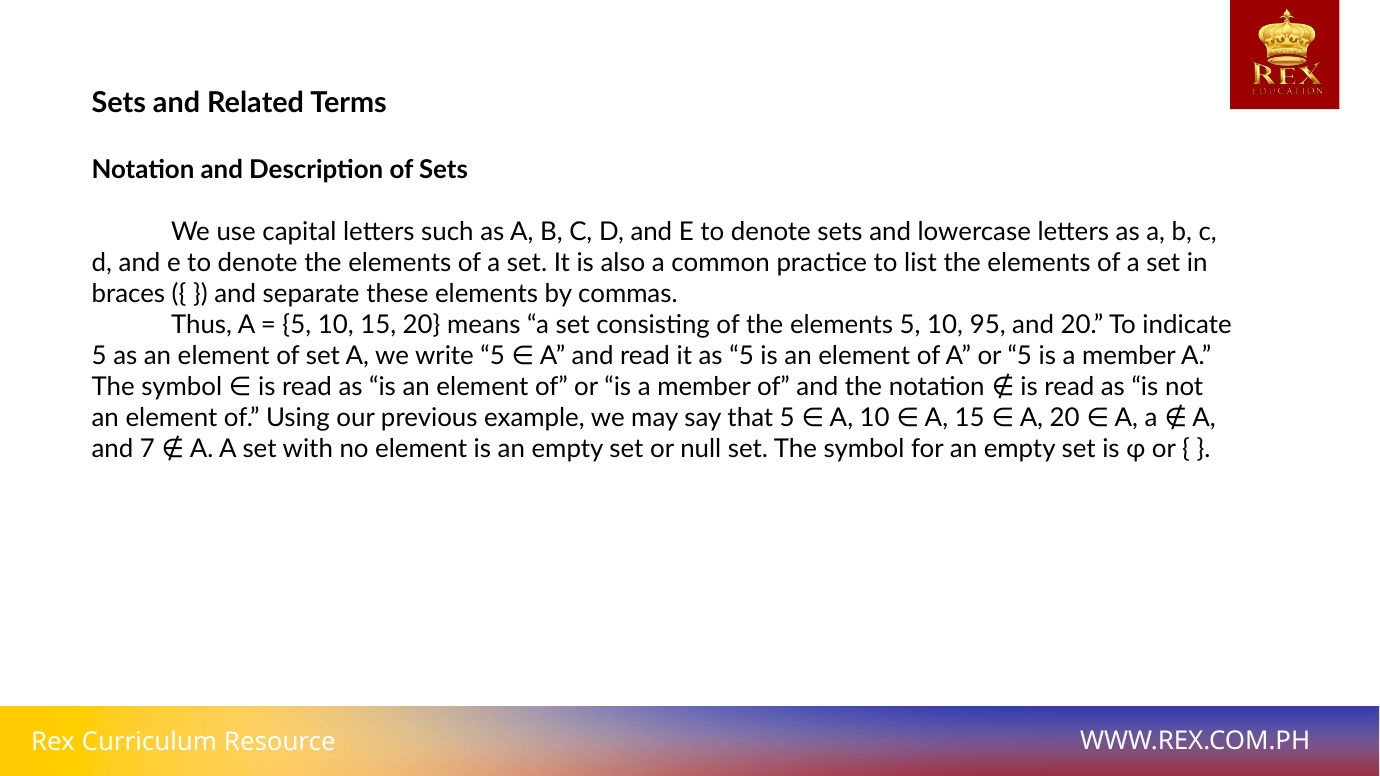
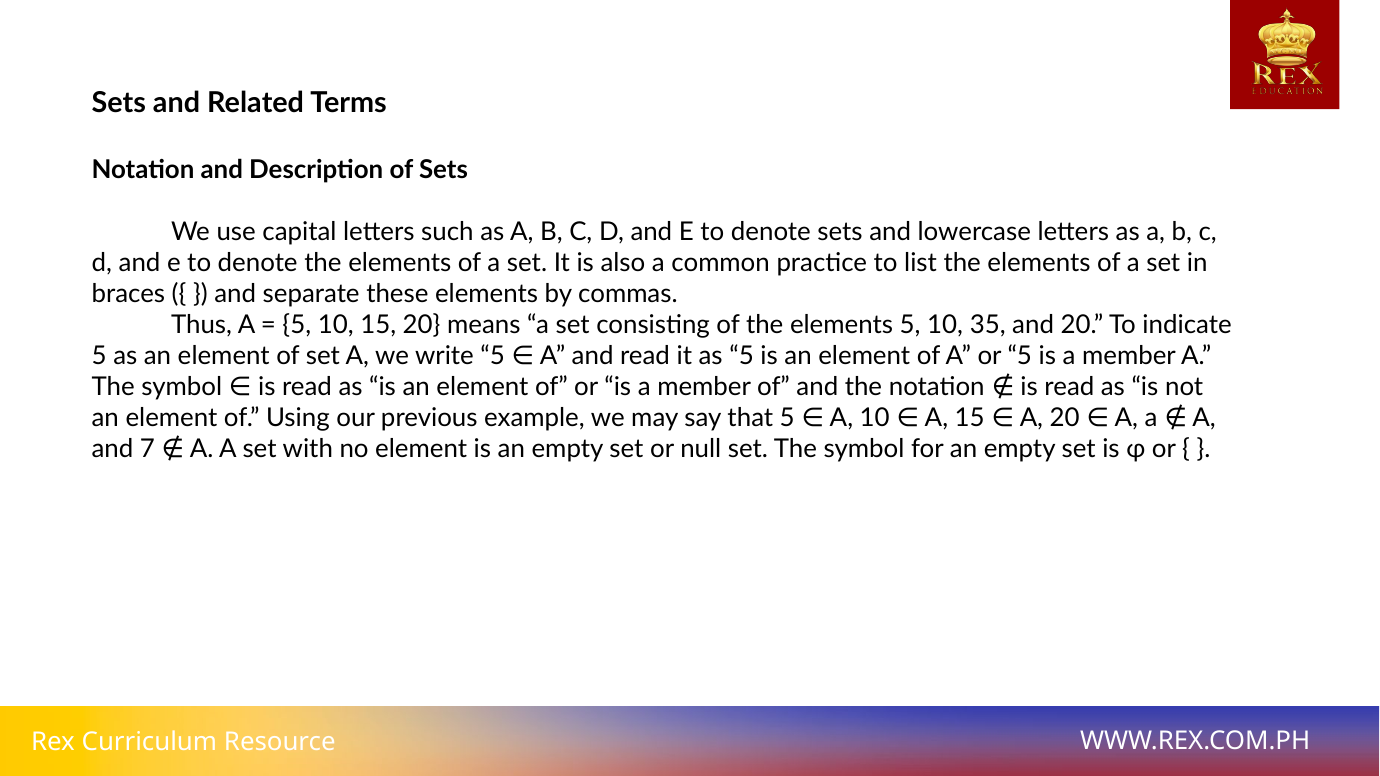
95: 95 -> 35
